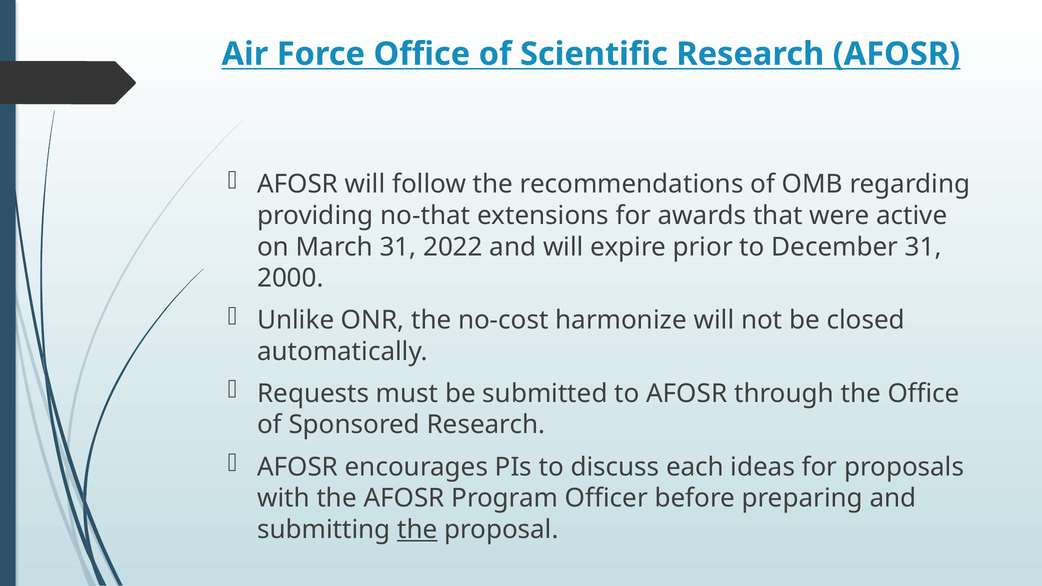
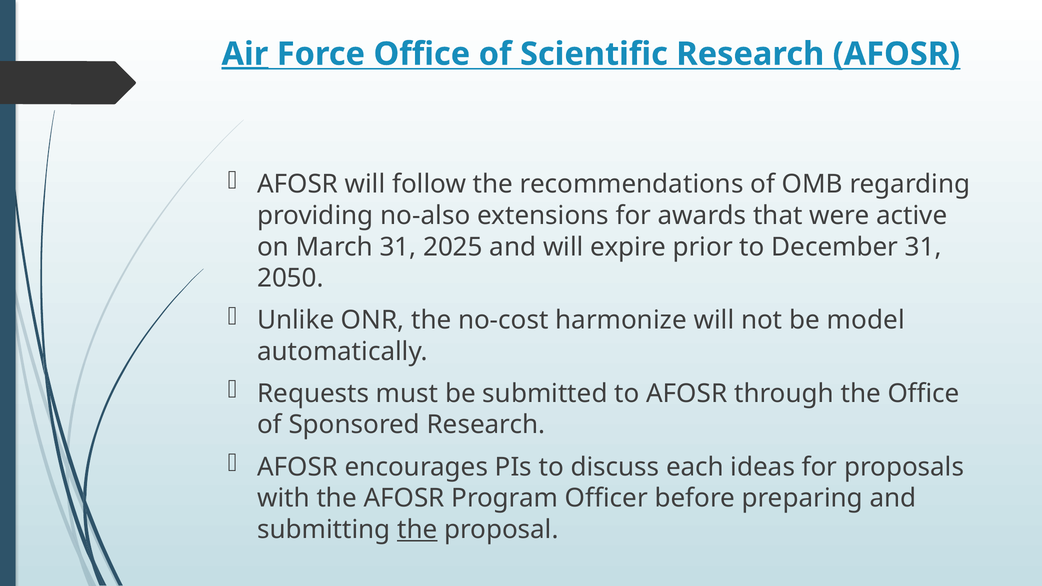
Air underline: none -> present
no-that: no-that -> no-also
2022: 2022 -> 2025
2000: 2000 -> 2050
closed: closed -> model
